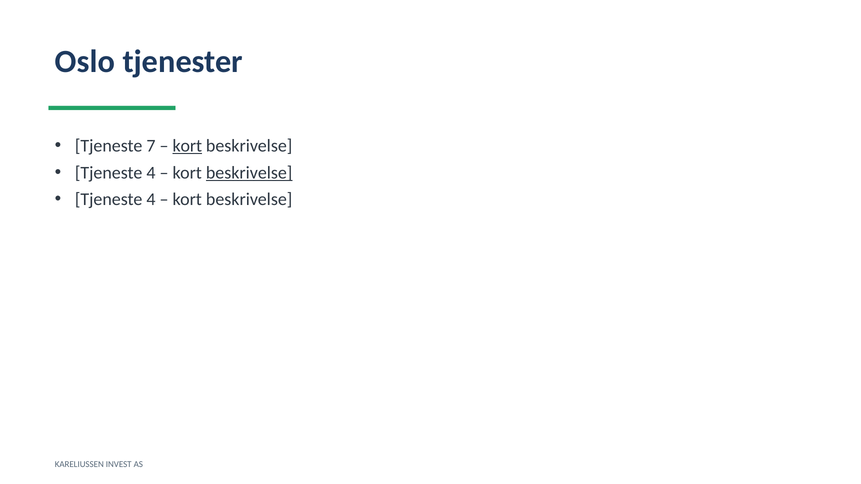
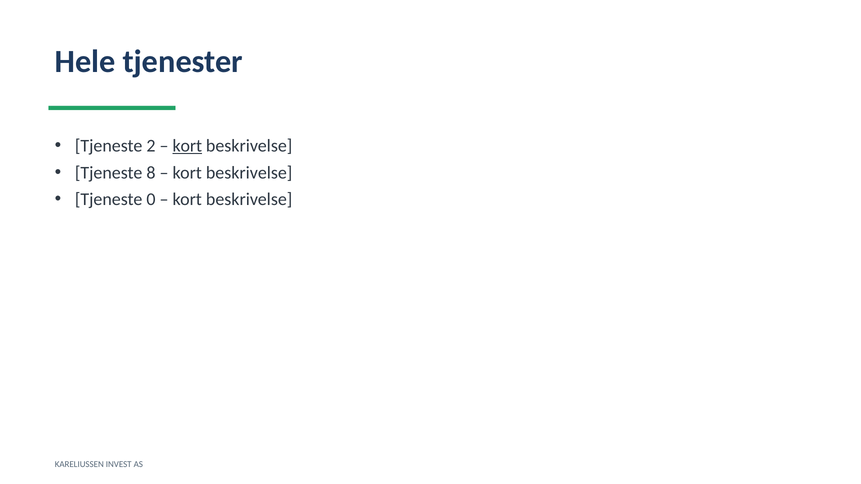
Oslo: Oslo -> Hele
7: 7 -> 2
4 at (151, 173): 4 -> 8
beskrivelse at (249, 173) underline: present -> none
4 at (151, 200): 4 -> 0
